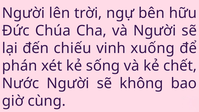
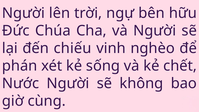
xuống: xuống -> nghèo
